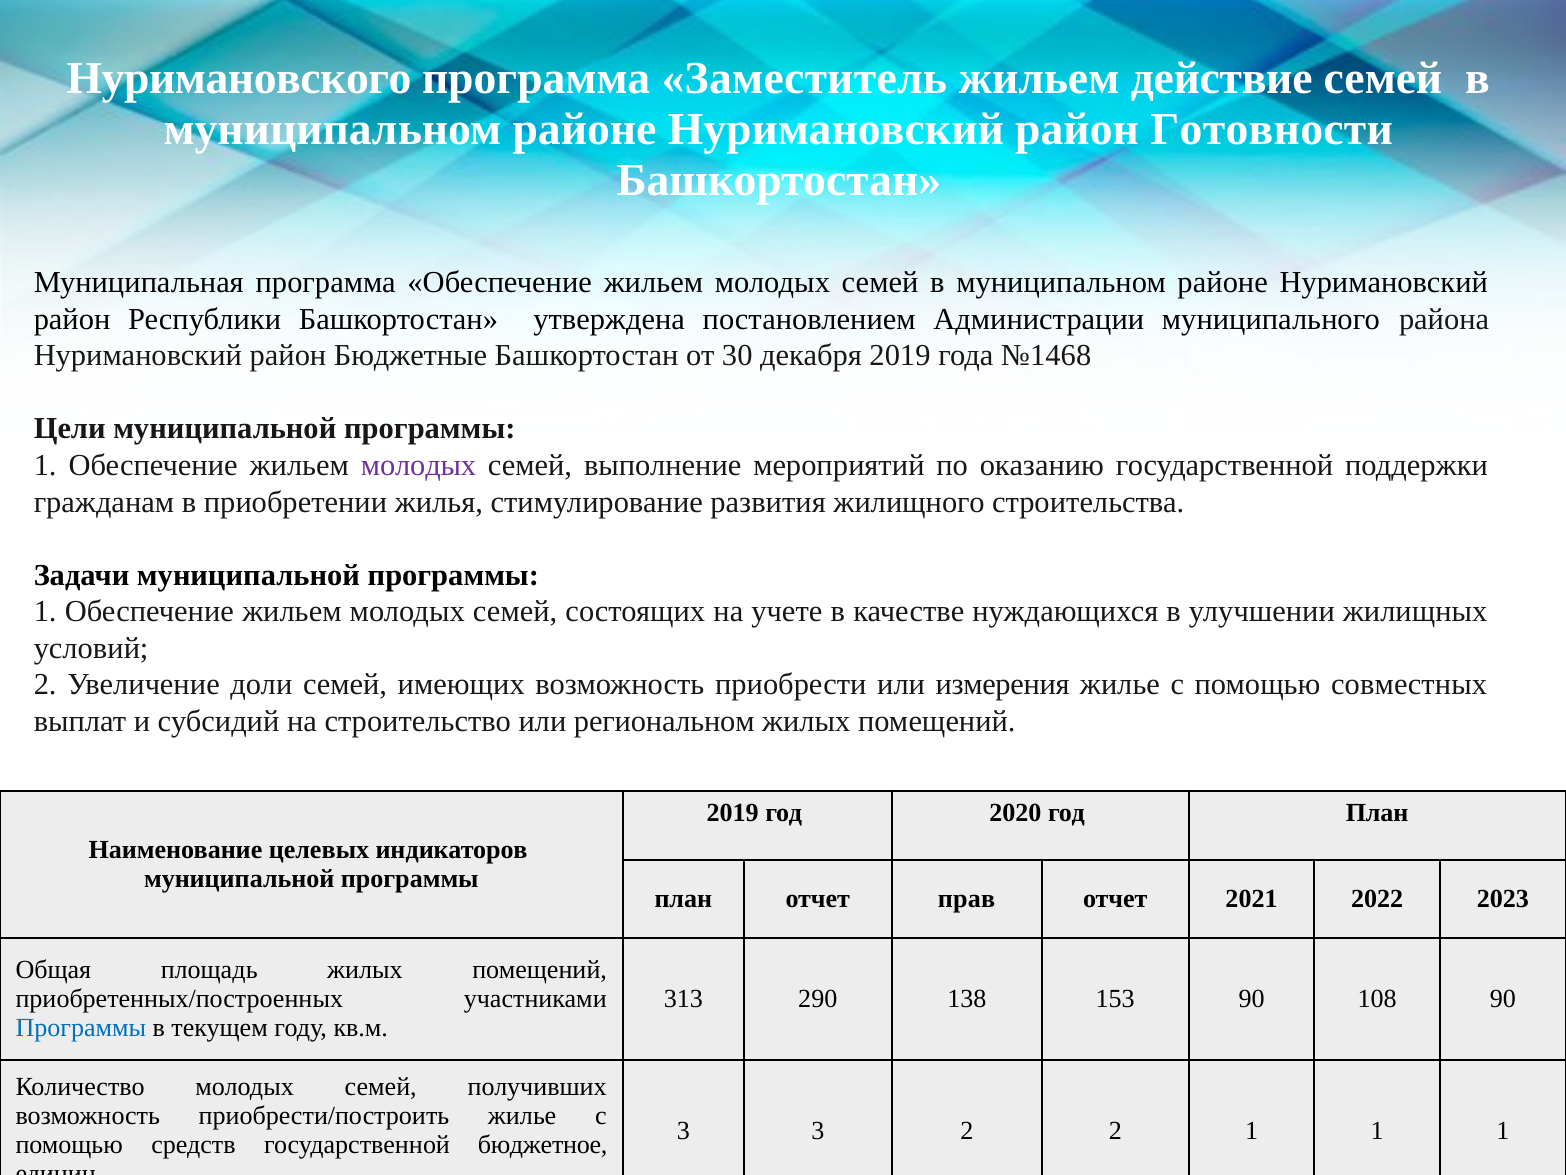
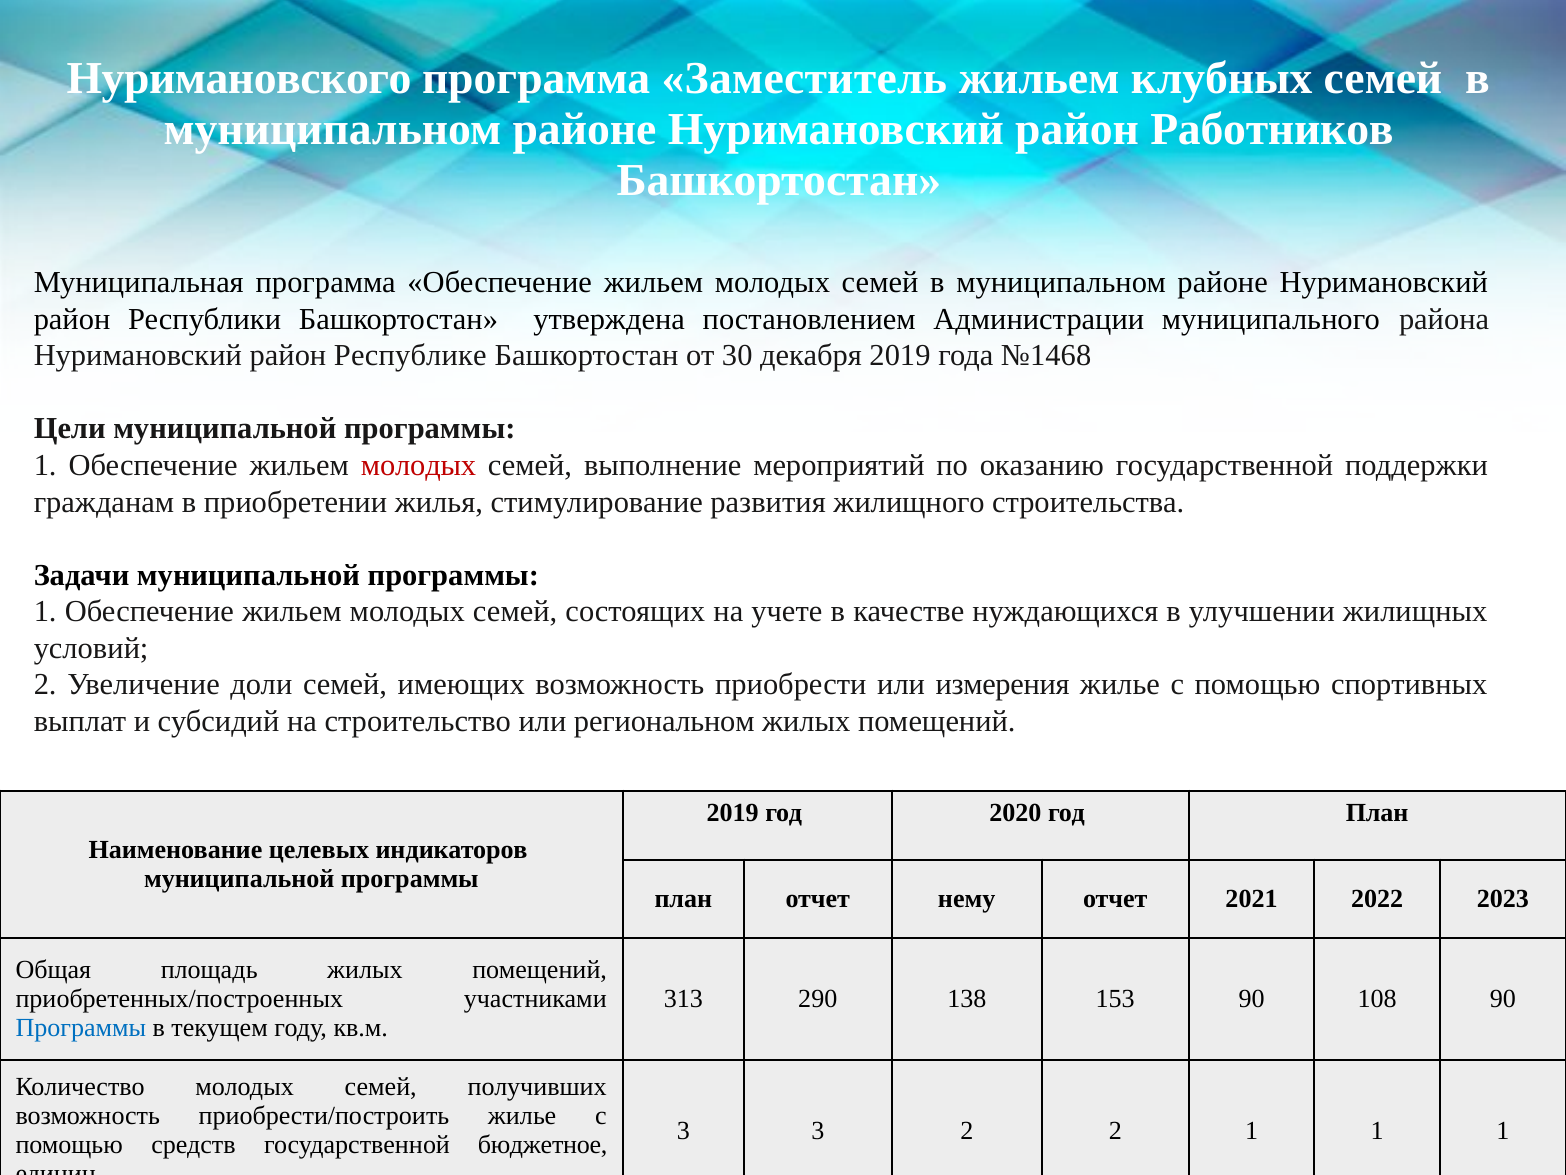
действие: действие -> клубных
Готовности: Готовности -> Работников
Бюджетные: Бюджетные -> Республике
молодых at (419, 465) colour: purple -> red
совместных: совместных -> спортивных
прав: прав -> нему
